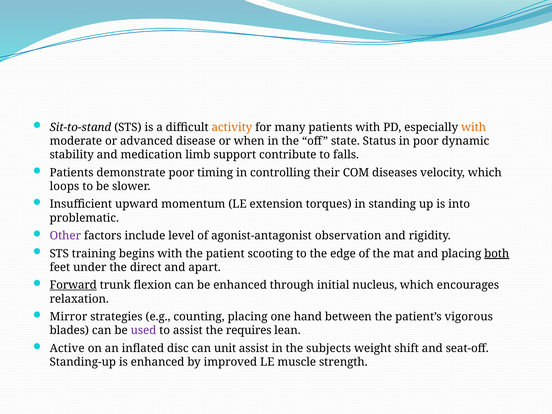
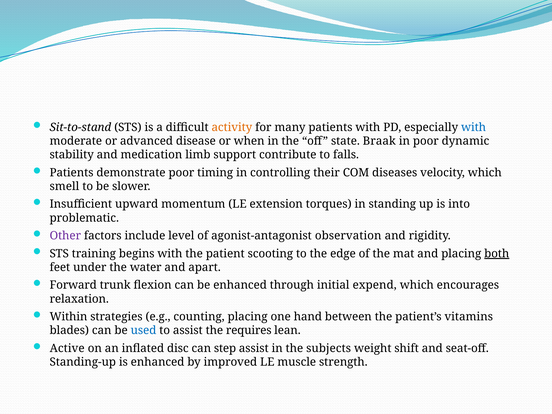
with at (474, 127) colour: orange -> blue
Status: Status -> Braak
loops: loops -> smell
direct: direct -> water
Forward underline: present -> none
nucleus: nucleus -> expend
Mirror: Mirror -> Within
vigorous: vigorous -> vitamins
used colour: purple -> blue
unit: unit -> step
